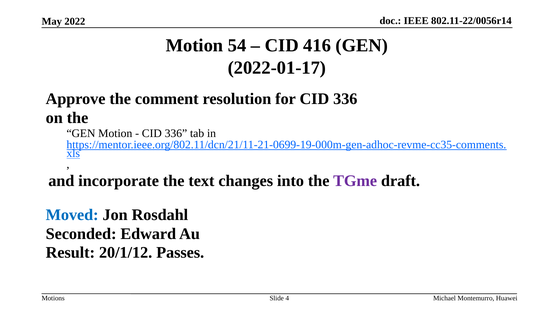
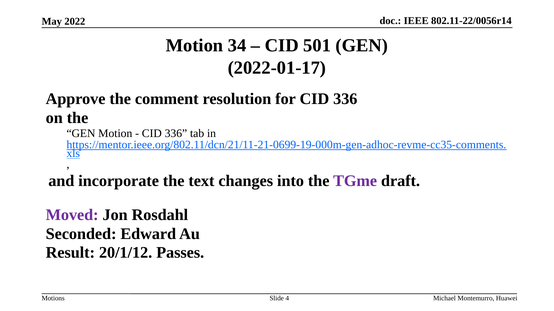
54: 54 -> 34
416: 416 -> 501
Moved colour: blue -> purple
